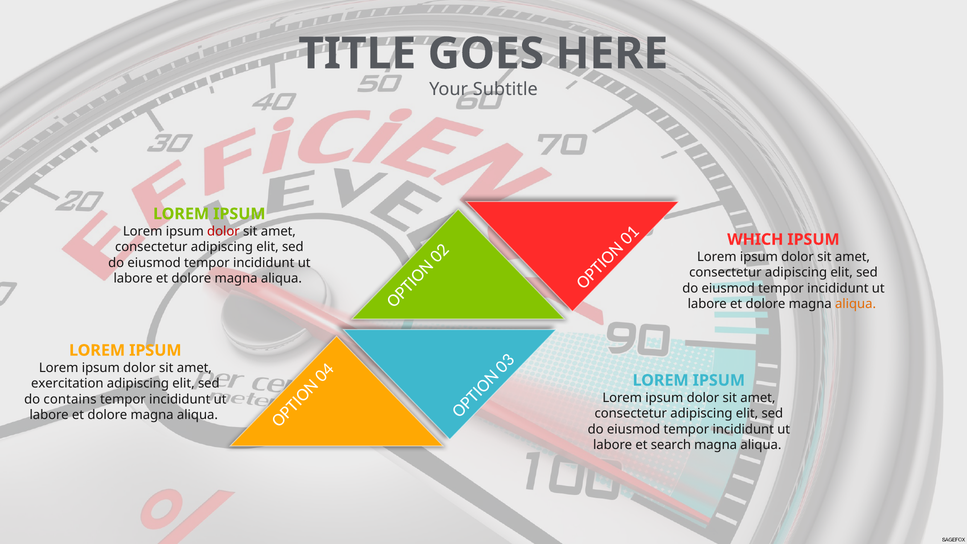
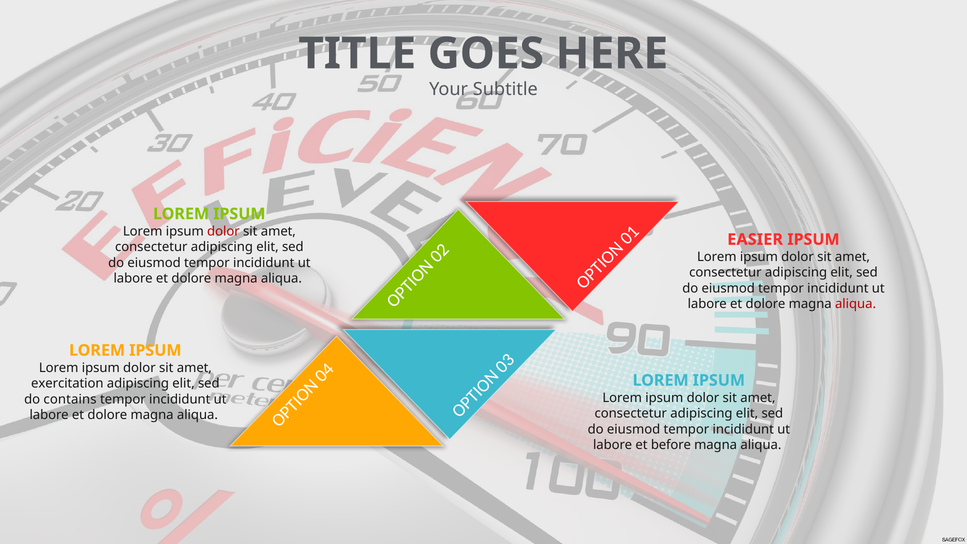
WHICH: WHICH -> EASIER
aliqua at (856, 304) colour: orange -> red
search: search -> before
